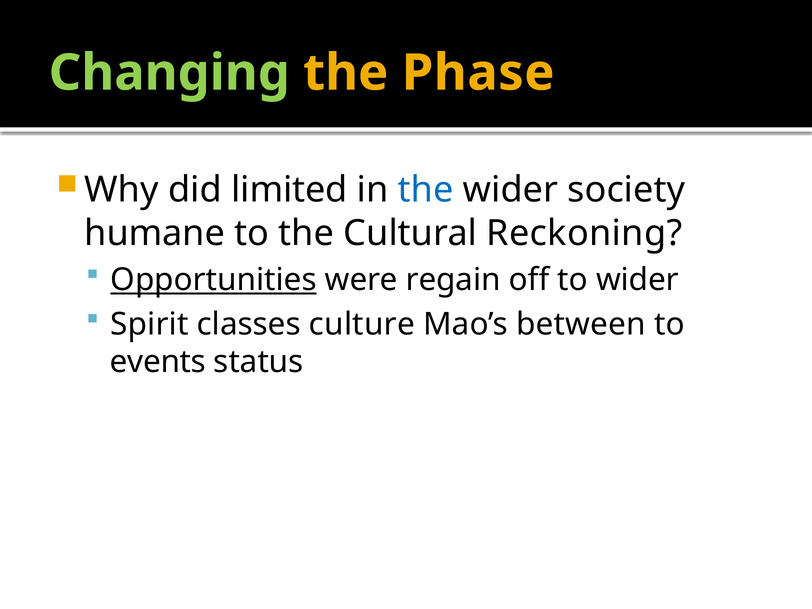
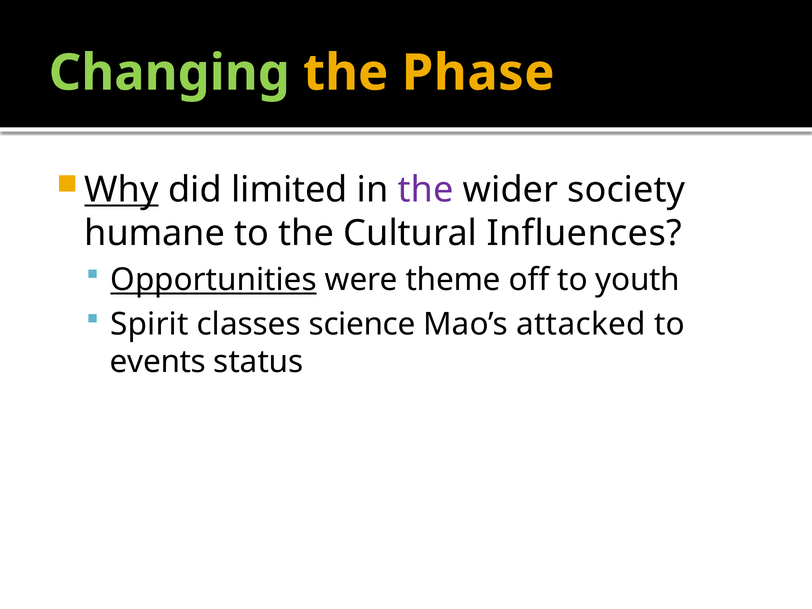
Why underline: none -> present
the at (426, 190) colour: blue -> purple
Reckoning: Reckoning -> Influences
regain: regain -> theme
to wider: wider -> youth
culture: culture -> science
between: between -> attacked
